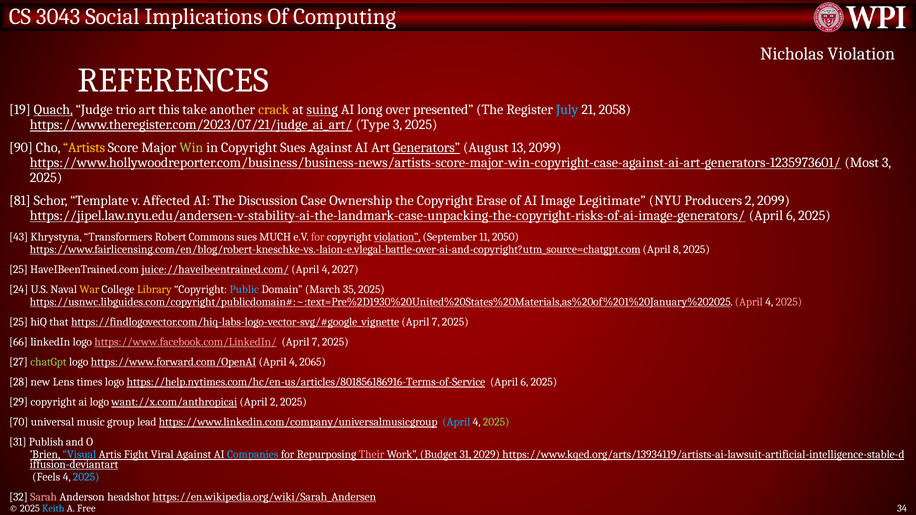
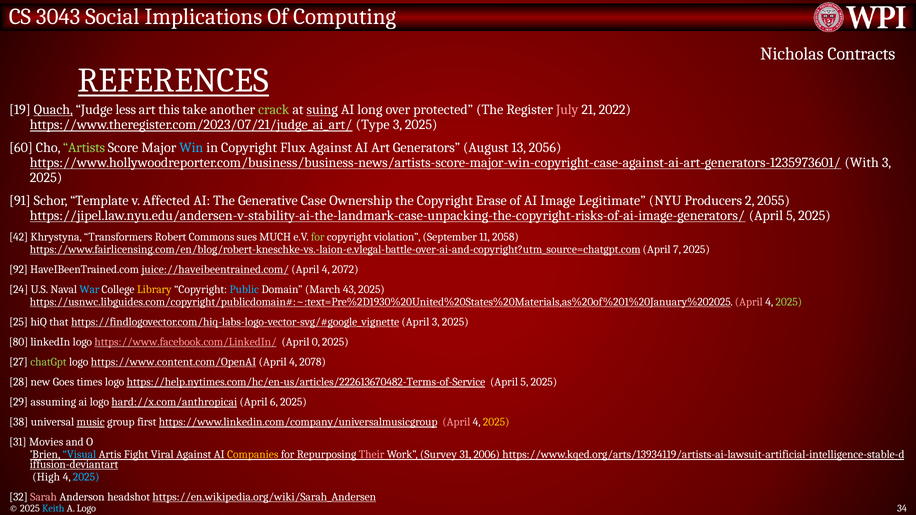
Nicholas Violation: Violation -> Contracts
REFERENCES underline: none -> present
trio: trio -> less
crack colour: yellow -> light green
presented: presented -> protected
July colour: light blue -> pink
2058: 2058 -> 2022
90: 90 -> 60
Artists colour: yellow -> light green
Win colour: light green -> light blue
Copyright Sues: Sues -> Flux
Generators underline: present -> none
13 2099: 2099 -> 2056
Most: Most -> With
81: 81 -> 91
Discussion: Discussion -> Generative
2 2099: 2099 -> 2055
6 at (791, 216): 6 -> 5
43: 43 -> 42
for at (318, 237) colour: pink -> light green
violation at (397, 237) underline: present -> none
2050: 2050 -> 2058
8: 8 -> 7
25 at (19, 270): 25 -> 92
2027: 2027 -> 2072
War colour: yellow -> light blue
35: 35 -> 43
2025 at (789, 302) colour: pink -> light green
7 at (436, 322): 7 -> 3
66: 66 -> 80
7 at (316, 342): 7 -> 0
https://www.forward.com/OpenAI: https://www.forward.com/OpenAI -> https://www.content.com/OpenAI
2065: 2065 -> 2078
Lens: Lens -> Goes
https://help.nytimes.com/hc/en-us/articles/801856186916-Terms-of-Service: https://help.nytimes.com/hc/en-us/articles/801856186916-Terms-of-Service -> https://help.nytimes.com/hc/en-us/articles/222613670482-Terms-of-Service
6 at (524, 382): 6 -> 5
29 copyright: copyright -> assuming
want://x.com/anthropicai: want://x.com/anthropicai -> hard://x.com/anthropicai
April 2: 2 -> 6
70: 70 -> 38
music underline: none -> present
lead: lead -> first
April at (456, 422) colour: light blue -> pink
2025 at (496, 422) colour: light green -> yellow
Publish: Publish -> Movies
Companies colour: light blue -> yellow
Budget: Budget -> Survey
2029: 2029 -> 2006
Feels: Feels -> High
A Free: Free -> Logo
